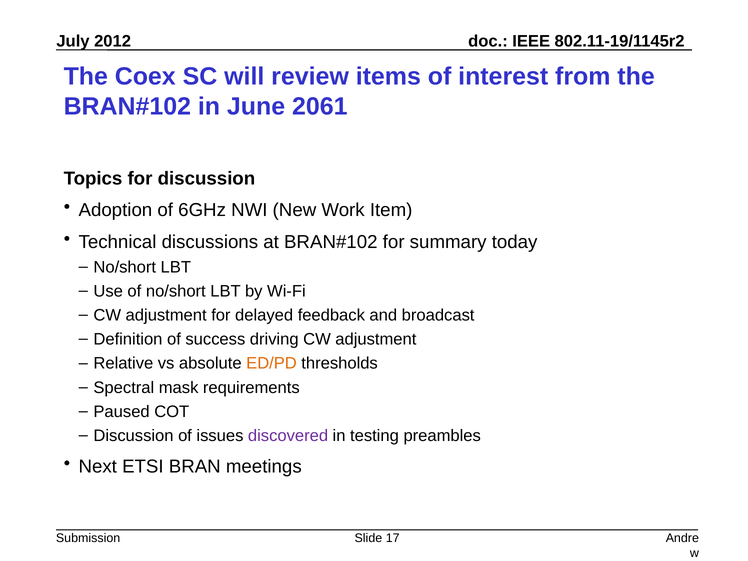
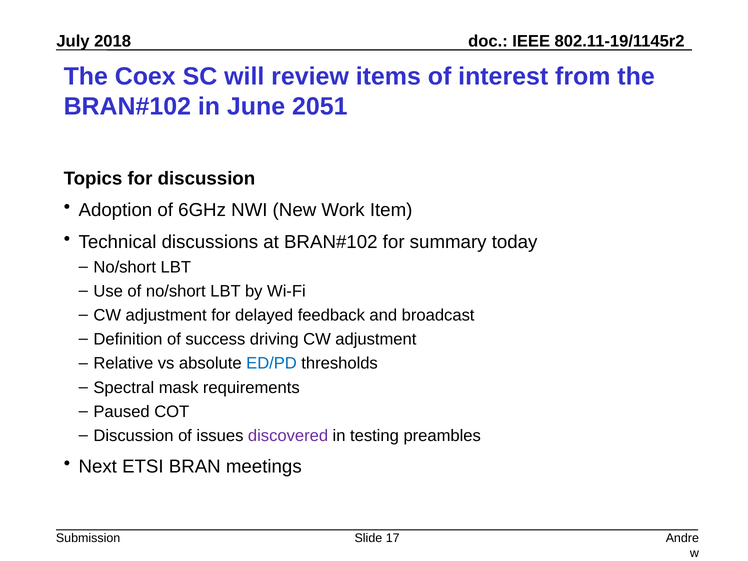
2012: 2012 -> 2018
2061: 2061 -> 2051
ED/PD colour: orange -> blue
